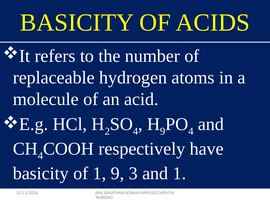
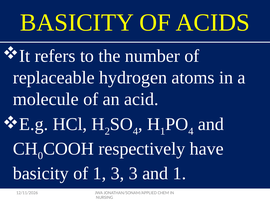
9 at (163, 132): 9 -> 1
4 at (40, 156): 4 -> 0
1 9: 9 -> 3
